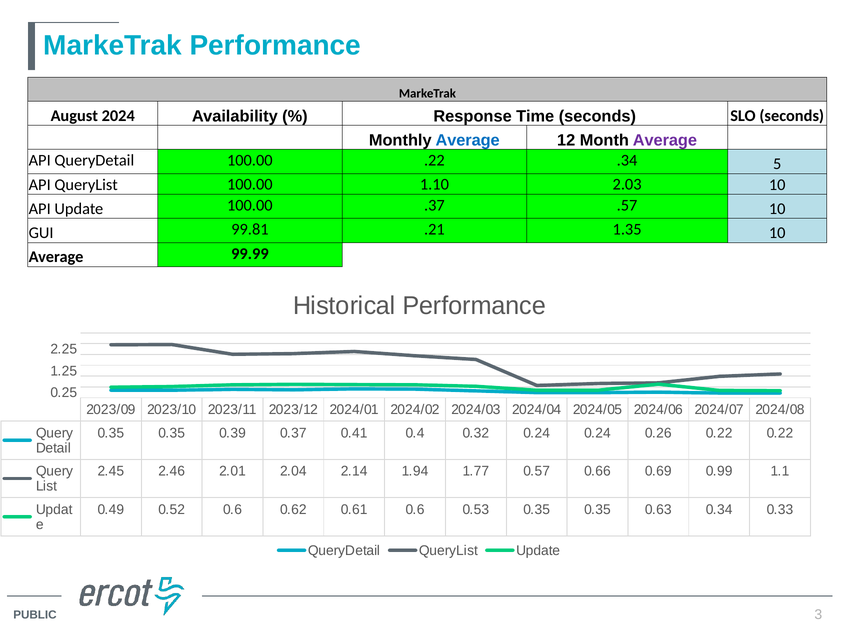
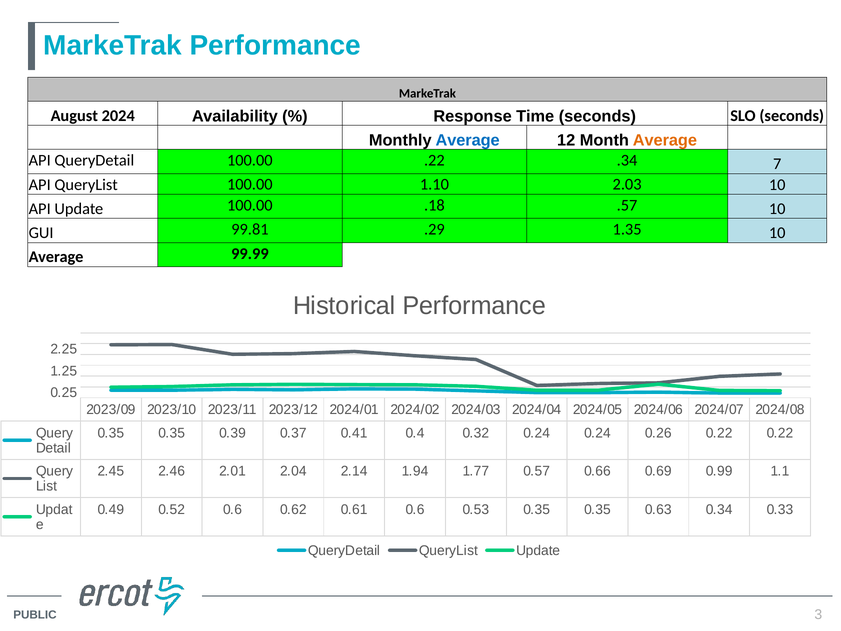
Average at (665, 140) colour: purple -> orange
5: 5 -> 7
.37: .37 -> .18
.21: .21 -> .29
